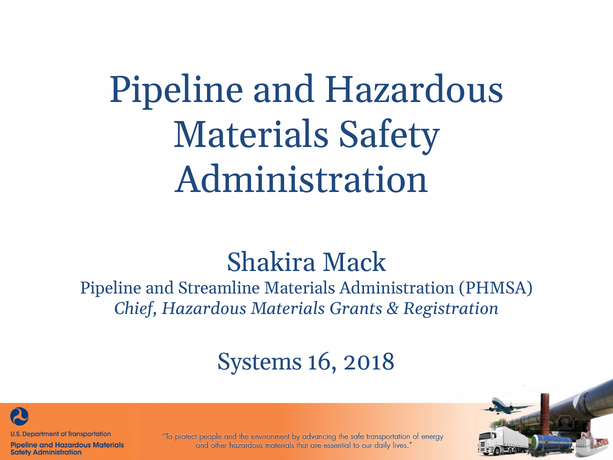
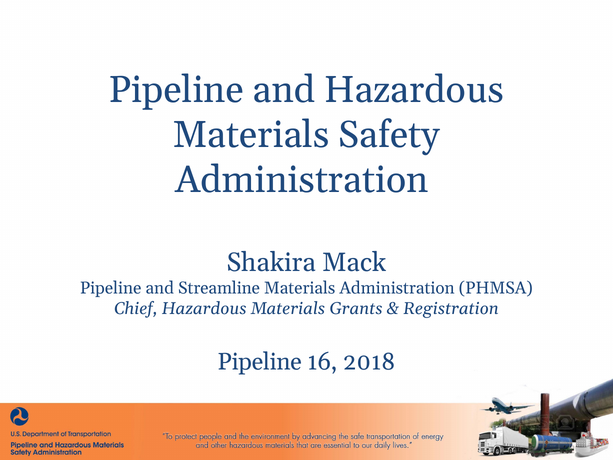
Systems at (260, 362): Systems -> Pipeline
